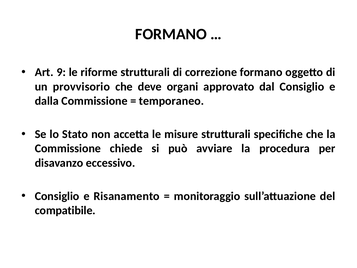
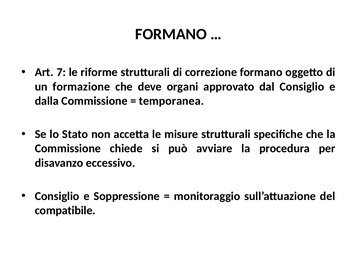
9: 9 -> 7
provvisorio: provvisorio -> formazione
temporaneo: temporaneo -> temporanea
Risanamento: Risanamento -> Soppressione
